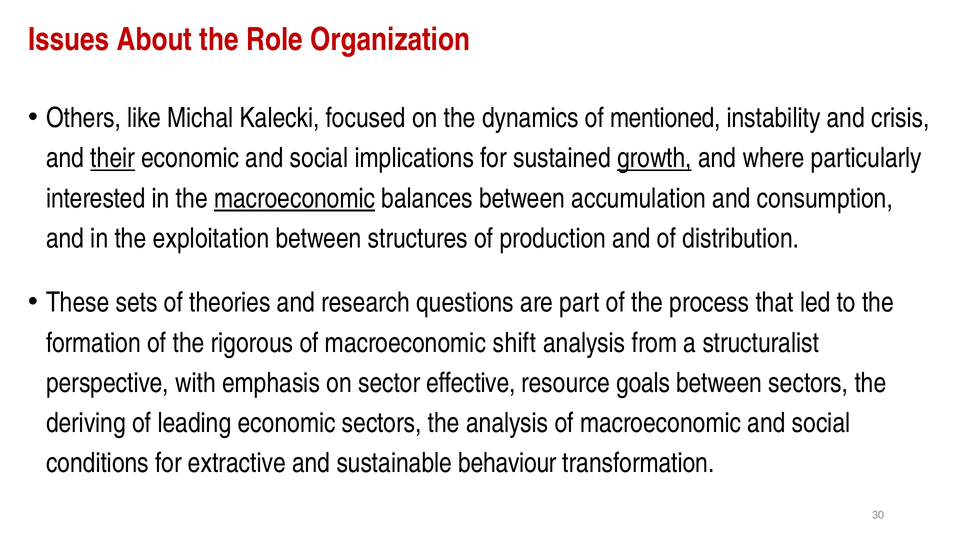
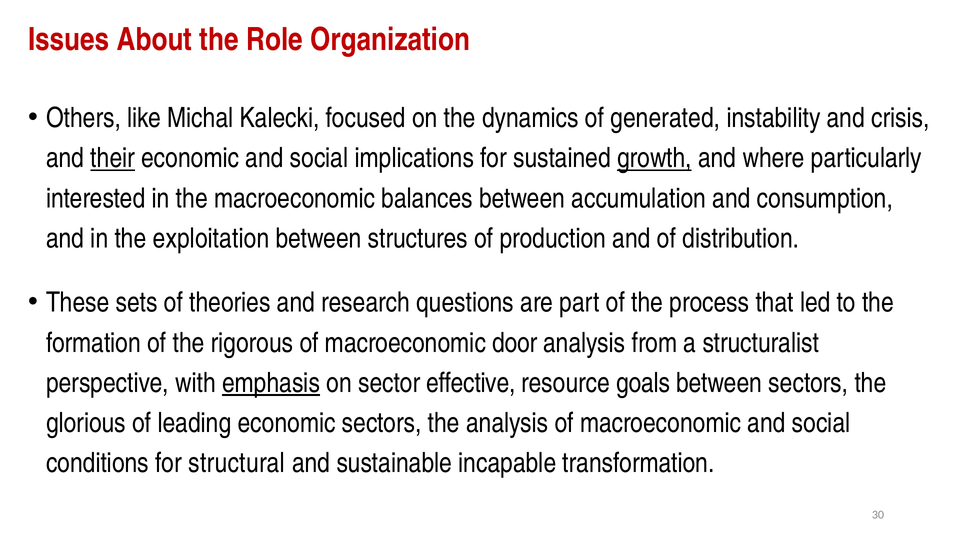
mentioned: mentioned -> generated
macroeconomic at (295, 198) underline: present -> none
shift: shift -> door
emphasis underline: none -> present
deriving: deriving -> glorious
extractive: extractive -> structural
behaviour: behaviour -> incapable
